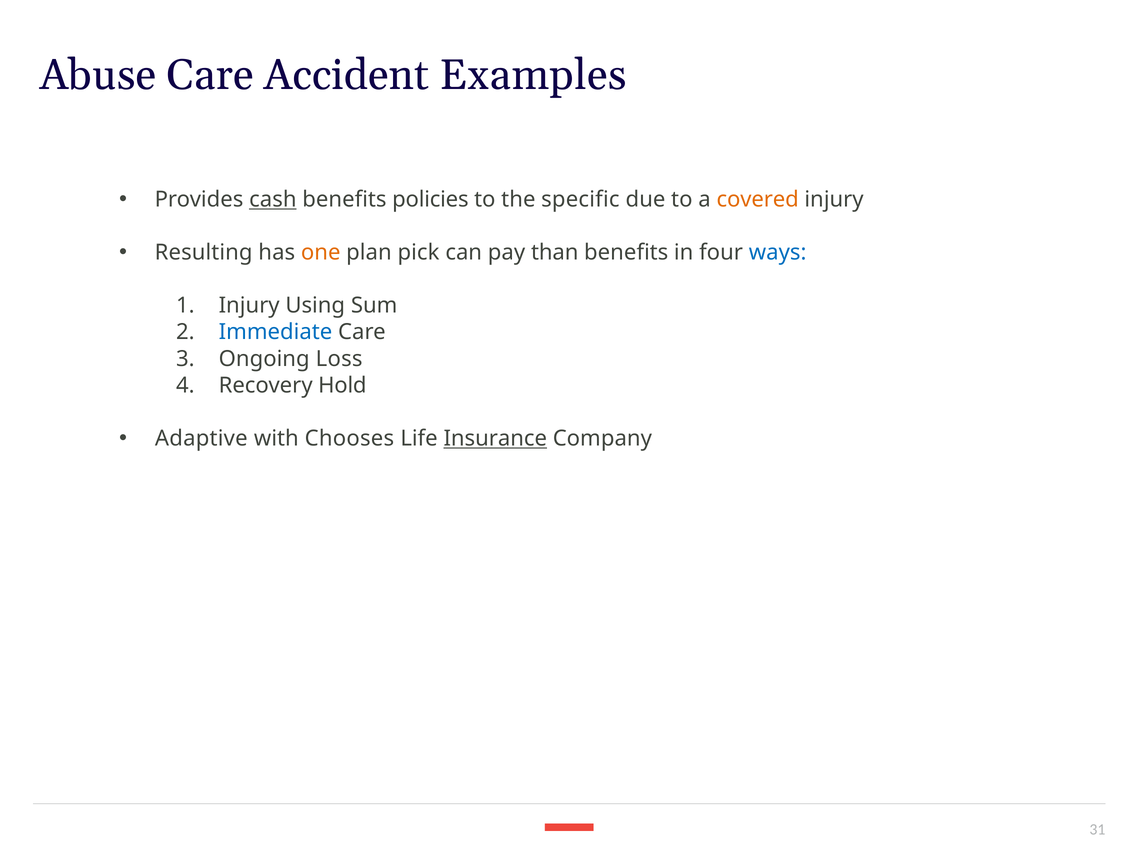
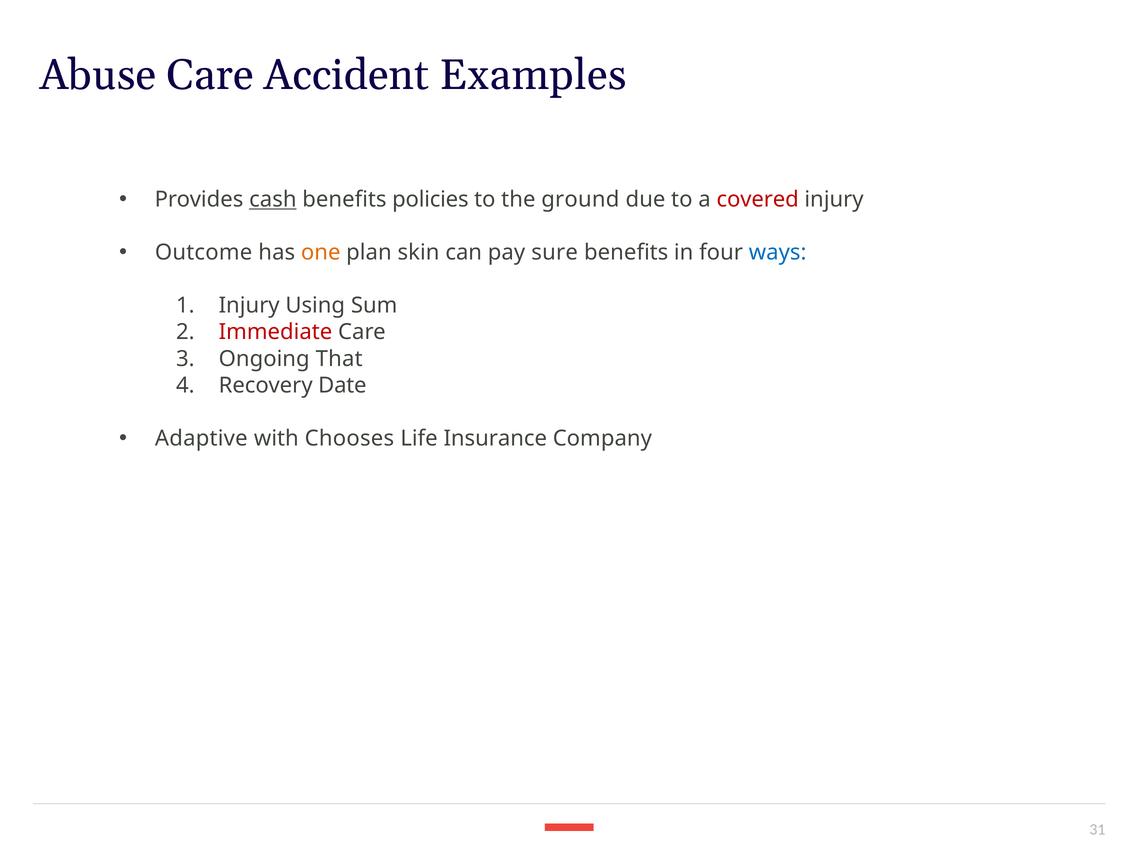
specific: specific -> ground
covered colour: orange -> red
Resulting: Resulting -> Outcome
pick: pick -> skin
than: than -> sure
Immediate colour: blue -> red
Loss: Loss -> That
Hold: Hold -> Date
Insurance underline: present -> none
